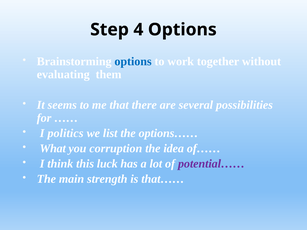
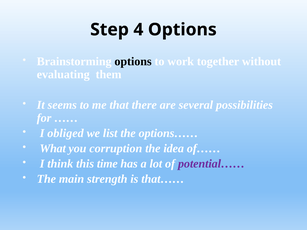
options at (133, 62) colour: blue -> black
politics: politics -> obliged
luck: luck -> time
